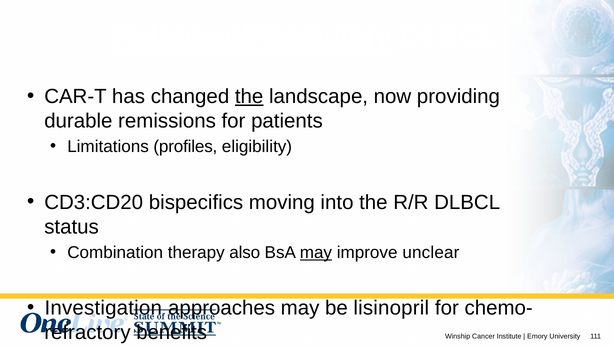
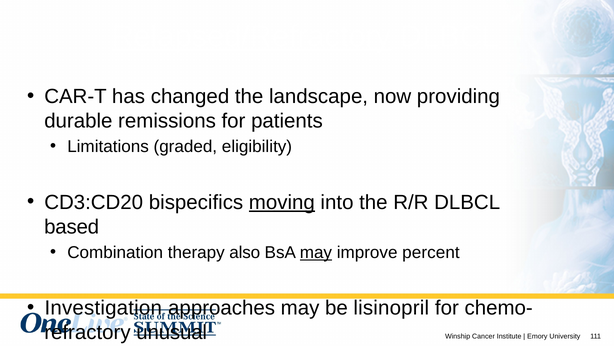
the at (249, 96) underline: present -> none
profiles: profiles -> graded
moving underline: none -> present
status: status -> based
unclear: unclear -> percent
benefits: benefits -> unusual
